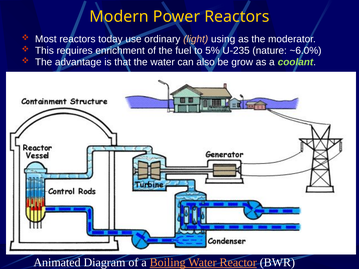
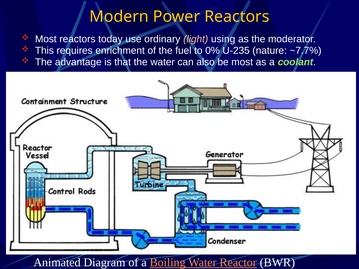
5%: 5% -> 0%
~6.0%: ~6.0% -> ~7.7%
be grow: grow -> most
